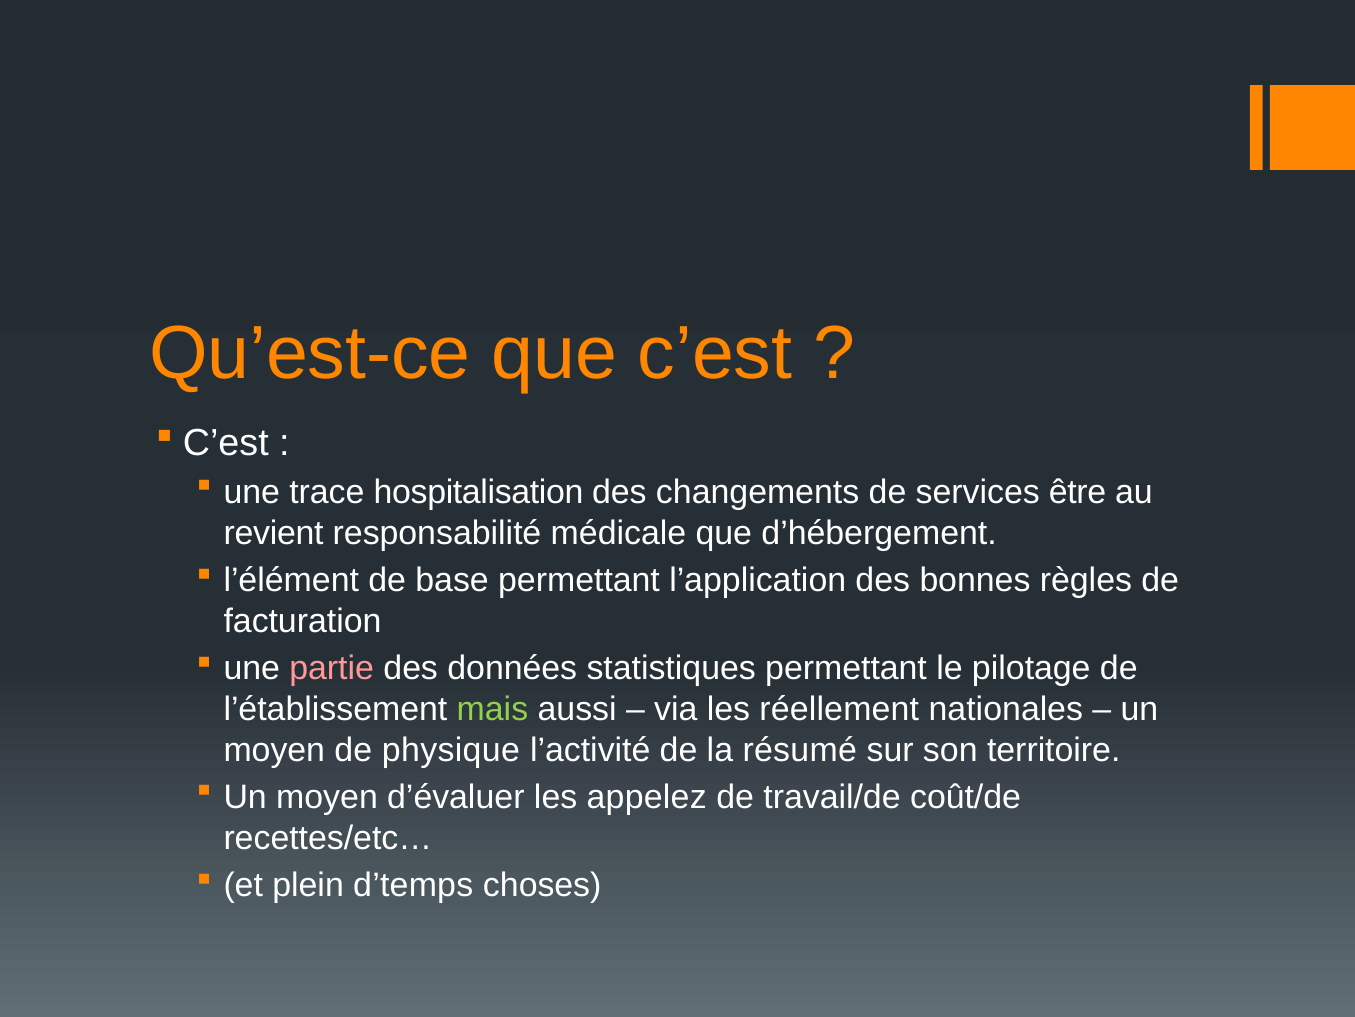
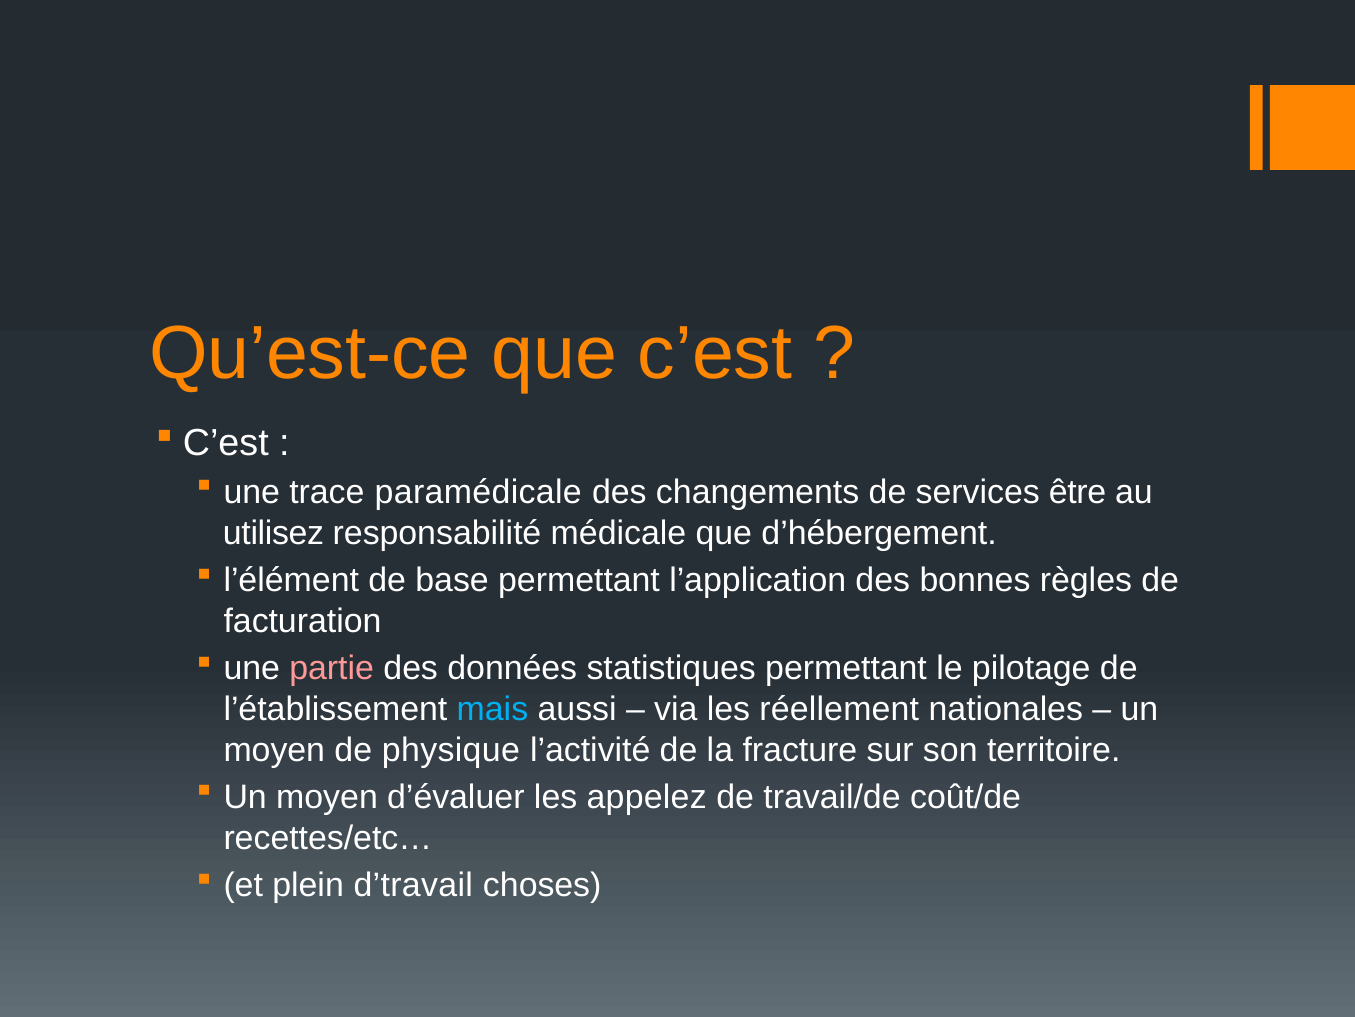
hospitalisation: hospitalisation -> paramédicale
revient: revient -> utilisez
mais colour: light green -> light blue
résumé: résumé -> fracture
d’temps: d’temps -> d’travail
